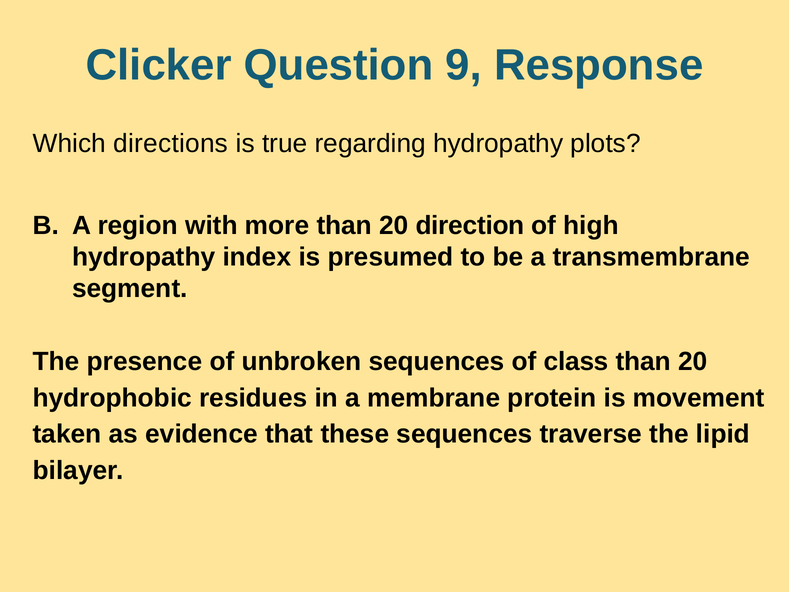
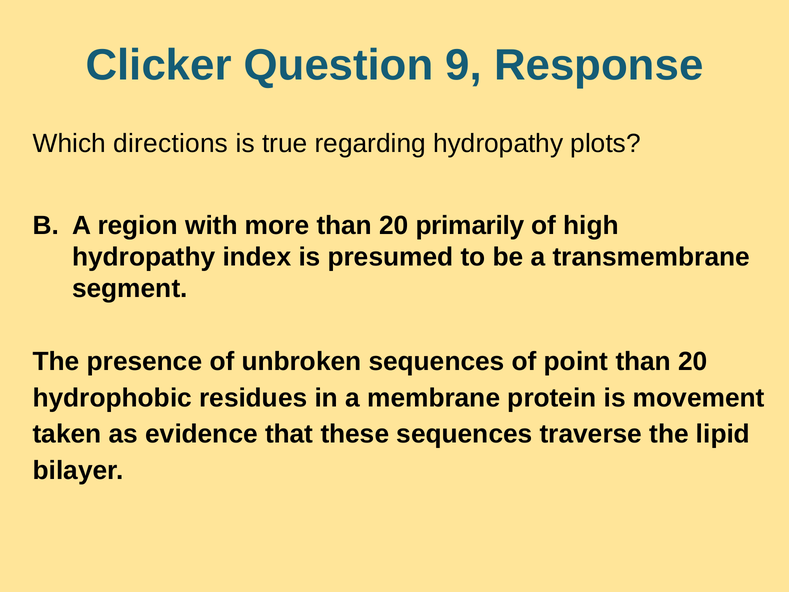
direction: direction -> primarily
class: class -> point
